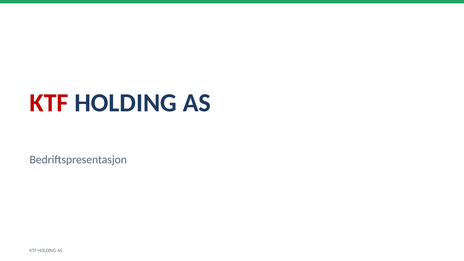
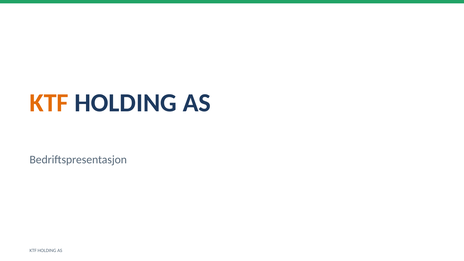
KTF at (49, 103) colour: red -> orange
